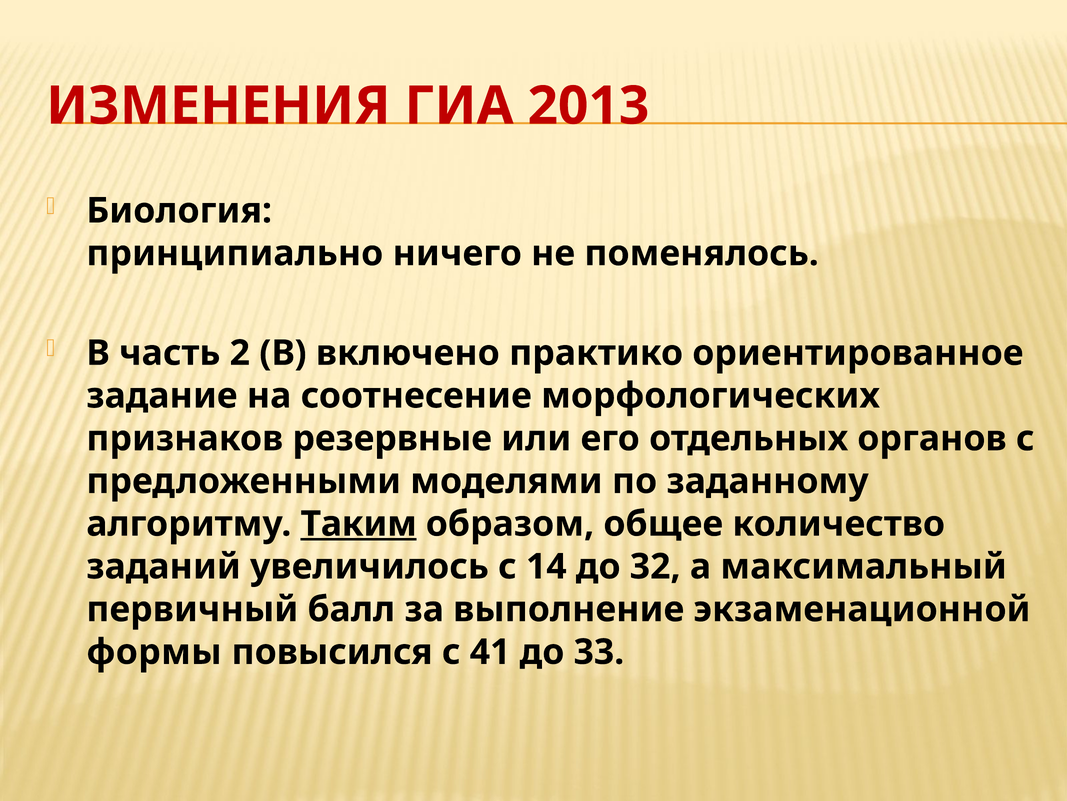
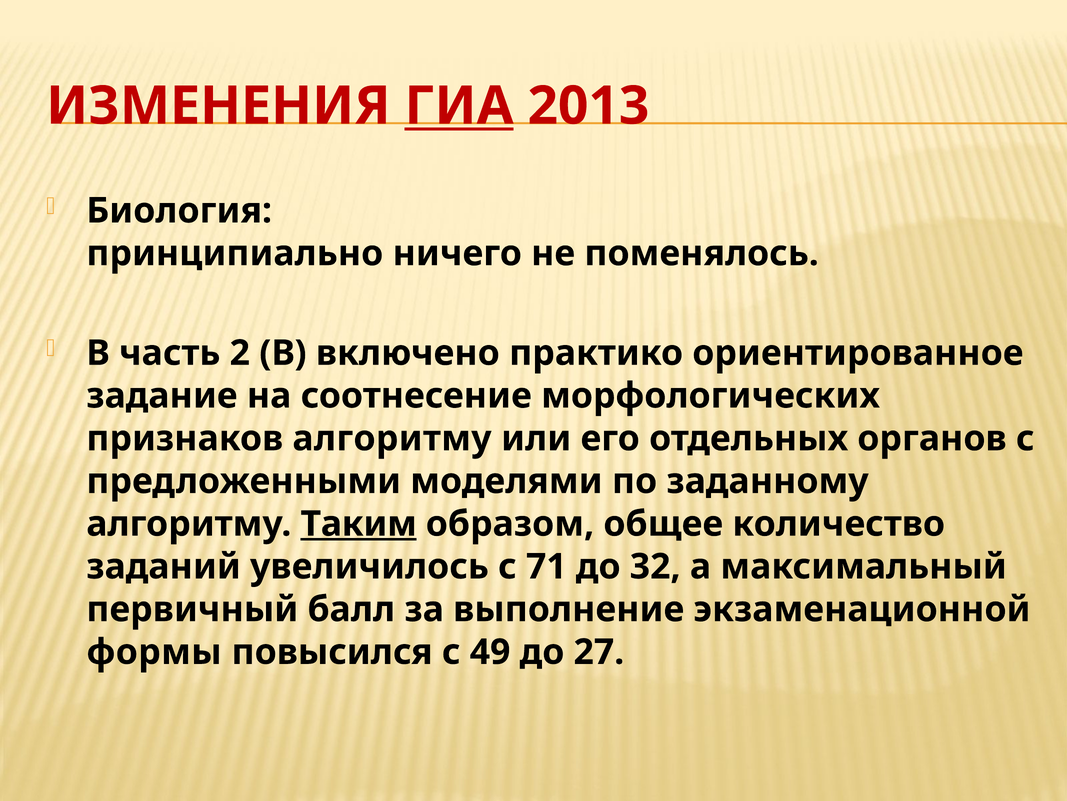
ГИА underline: none -> present
признаков резервные: резервные -> алгоритму
14: 14 -> 71
41: 41 -> 49
33: 33 -> 27
